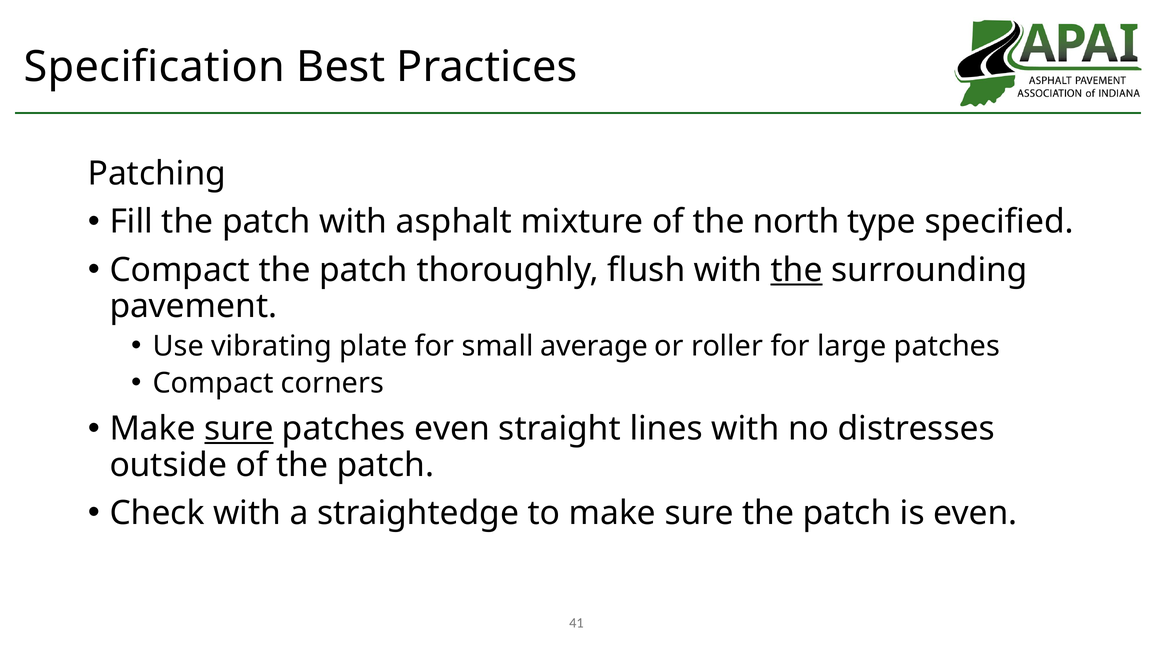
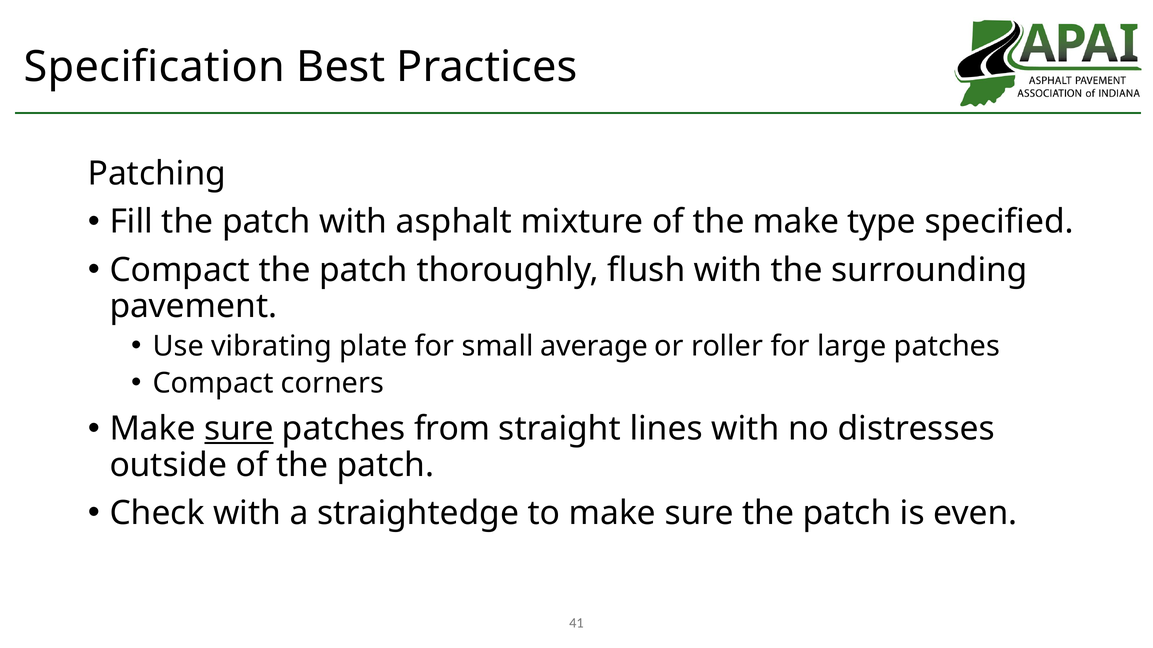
the north: north -> make
the at (797, 270) underline: present -> none
patches even: even -> from
